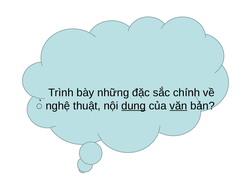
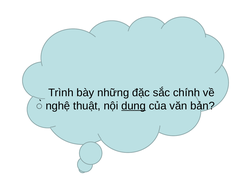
văn underline: present -> none
